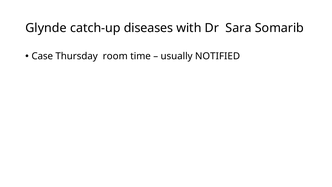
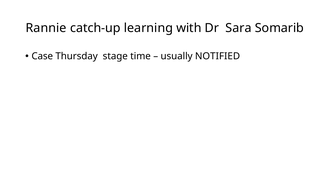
Glynde: Glynde -> Rannie
diseases: diseases -> learning
room: room -> stage
